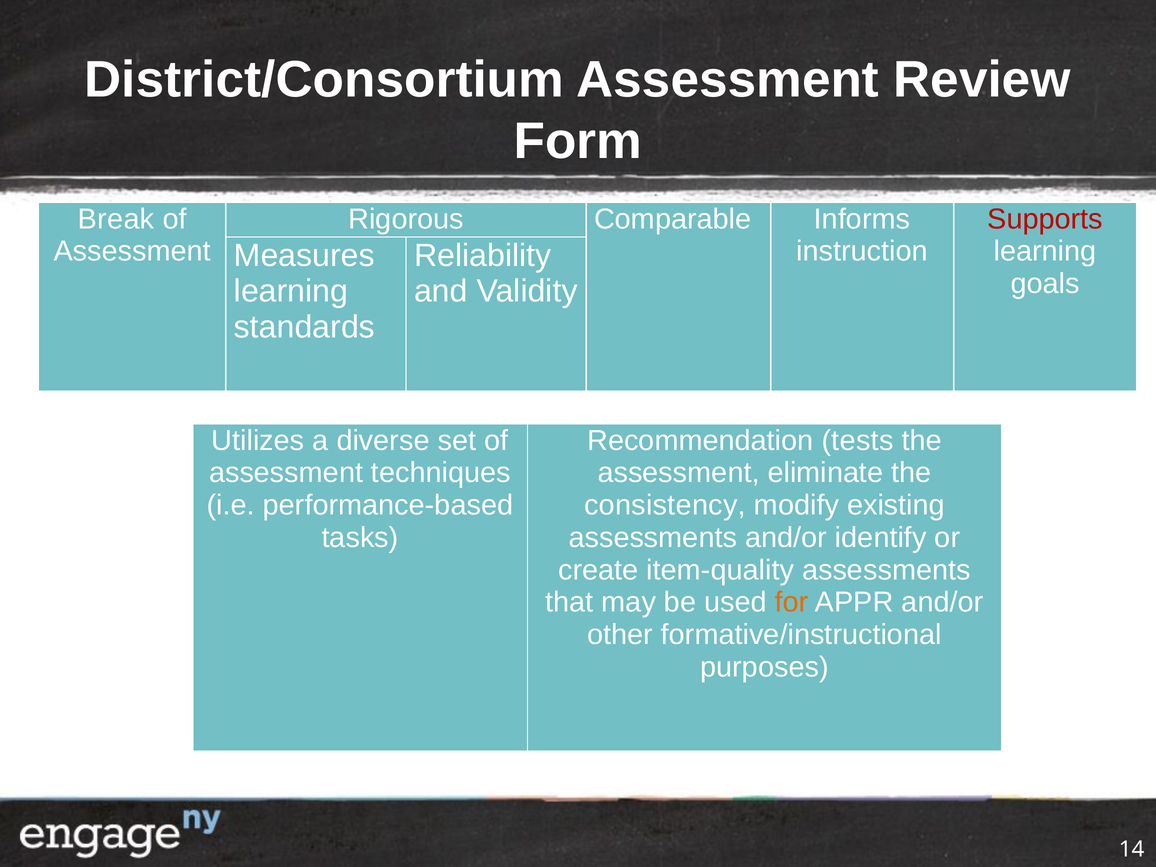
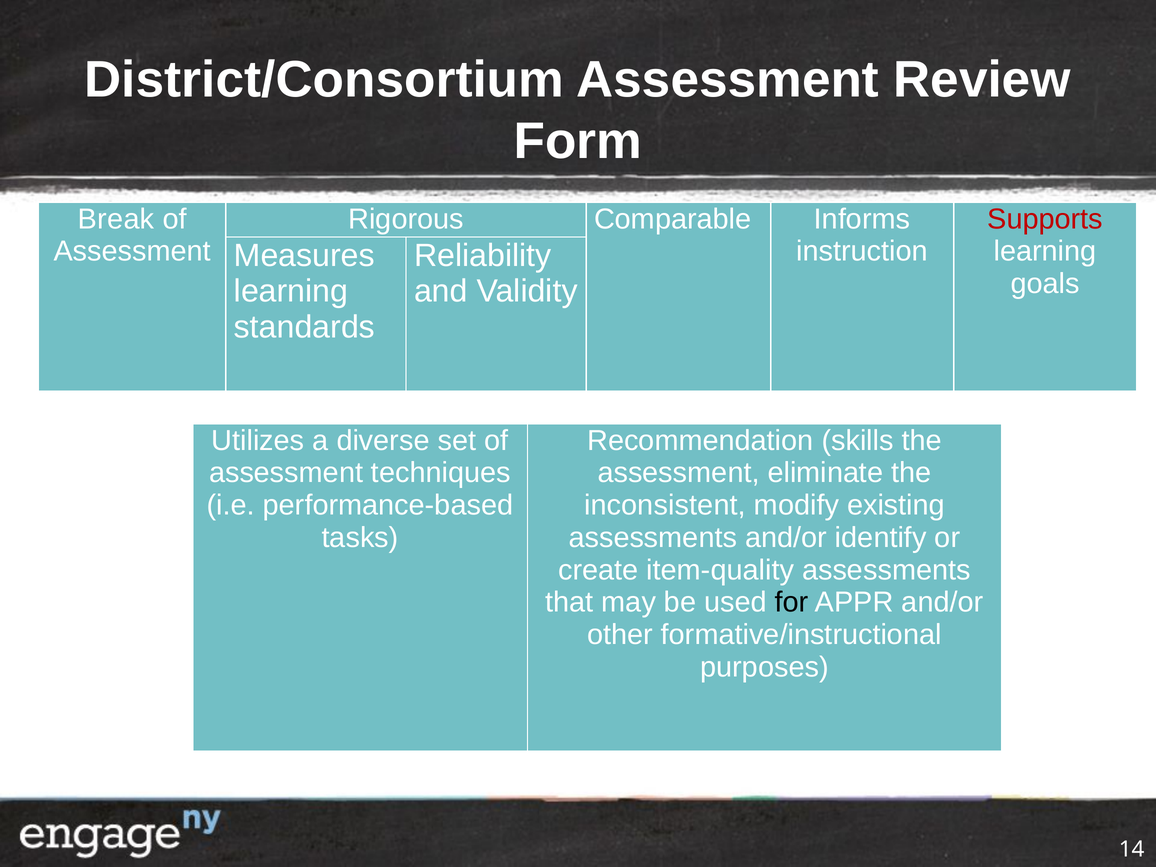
tests: tests -> skills
consistency: consistency -> inconsistent
for colour: orange -> black
